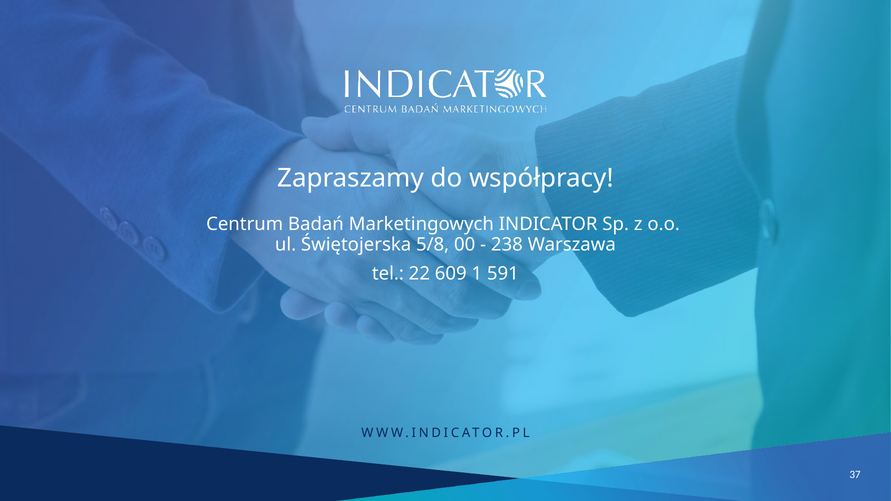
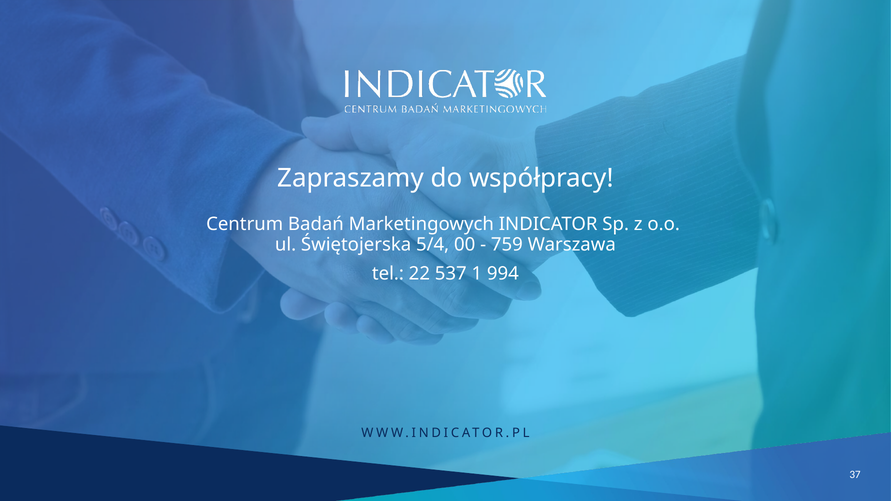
5/8: 5/8 -> 5/4
238: 238 -> 759
609: 609 -> 537
591: 591 -> 994
